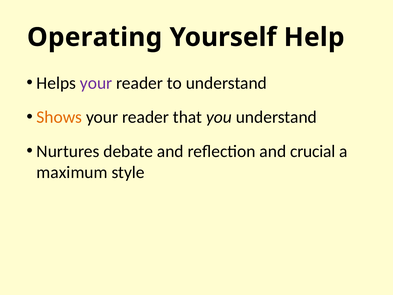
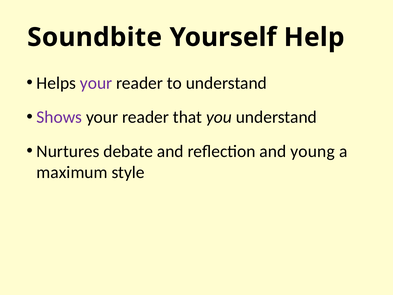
Operating: Operating -> Soundbite
Shows colour: orange -> purple
crucial: crucial -> young
